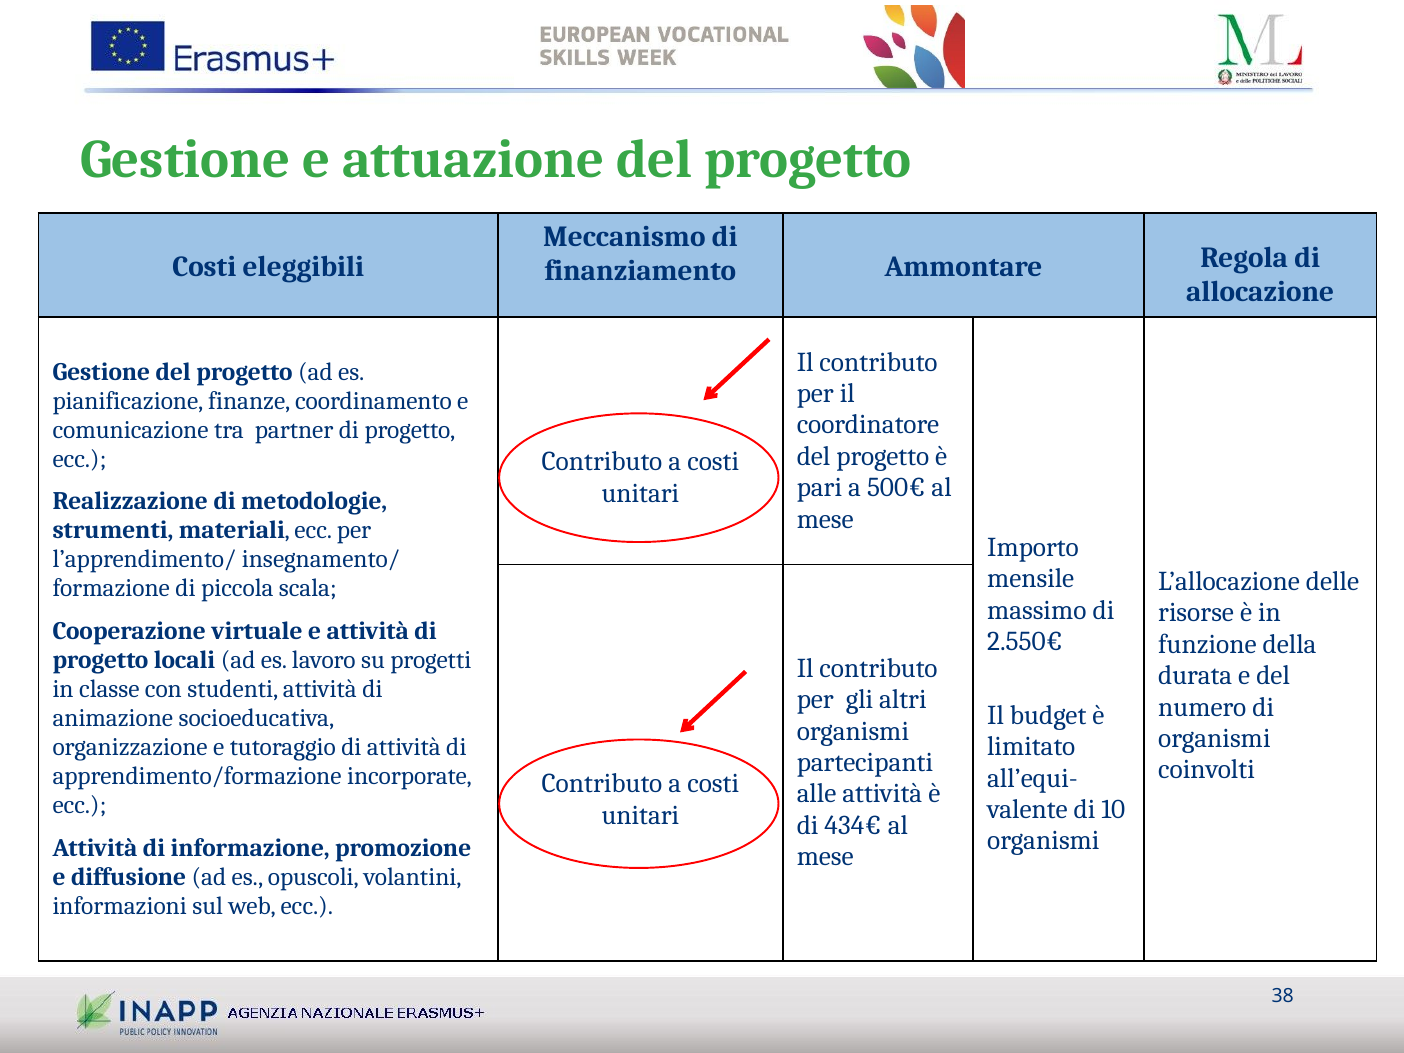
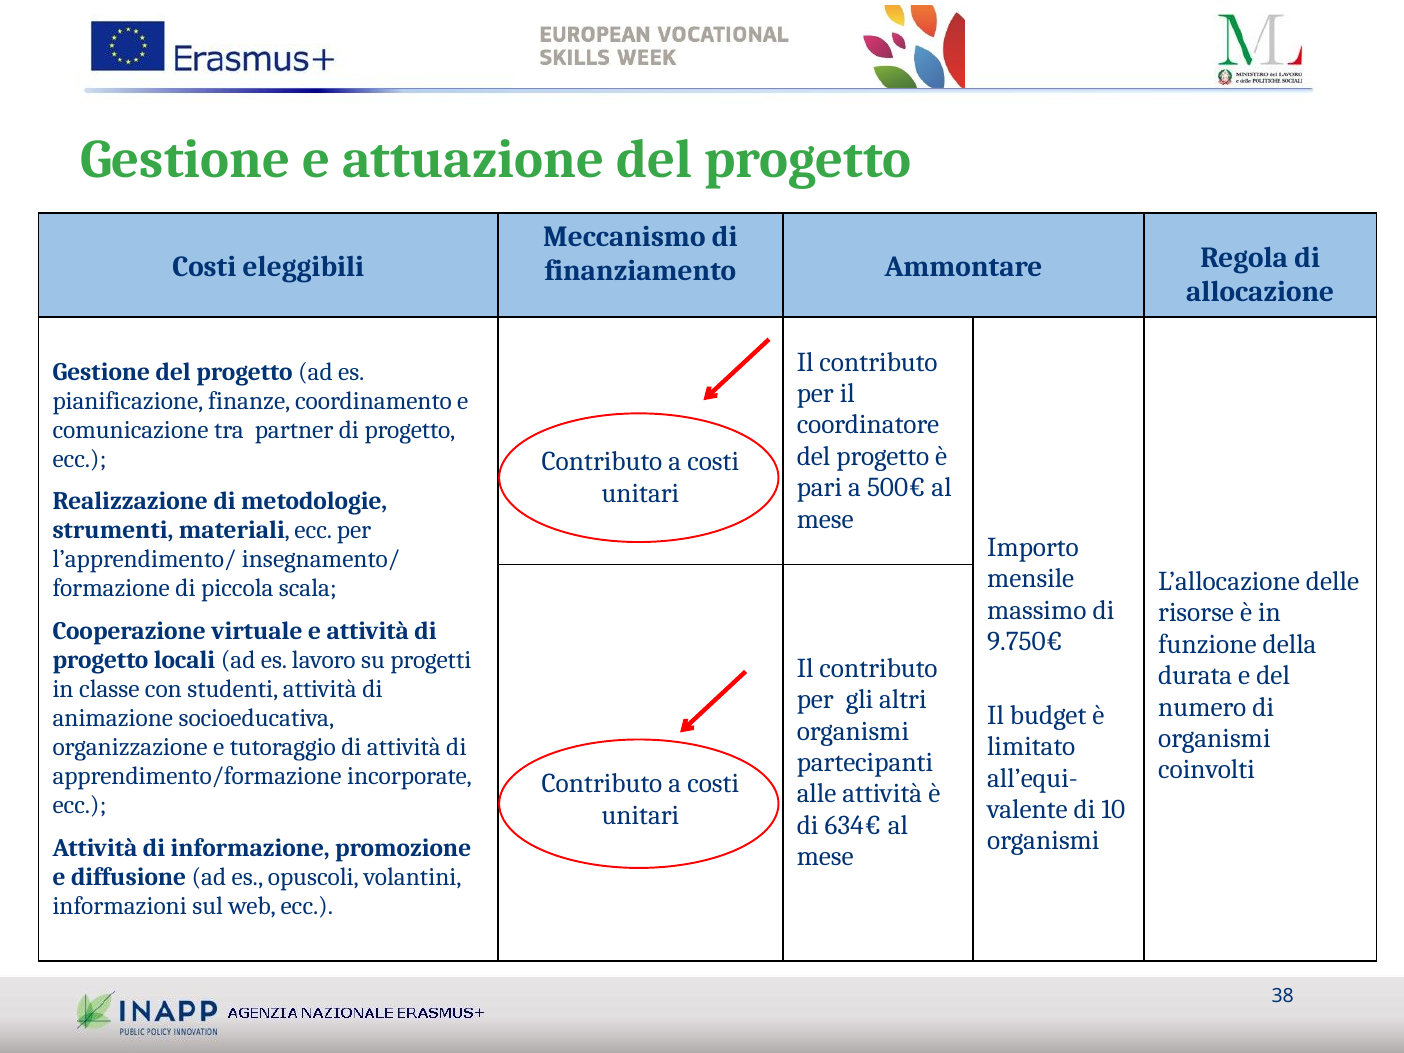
2.550€: 2.550€ -> 9.750€
434€: 434€ -> 634€
